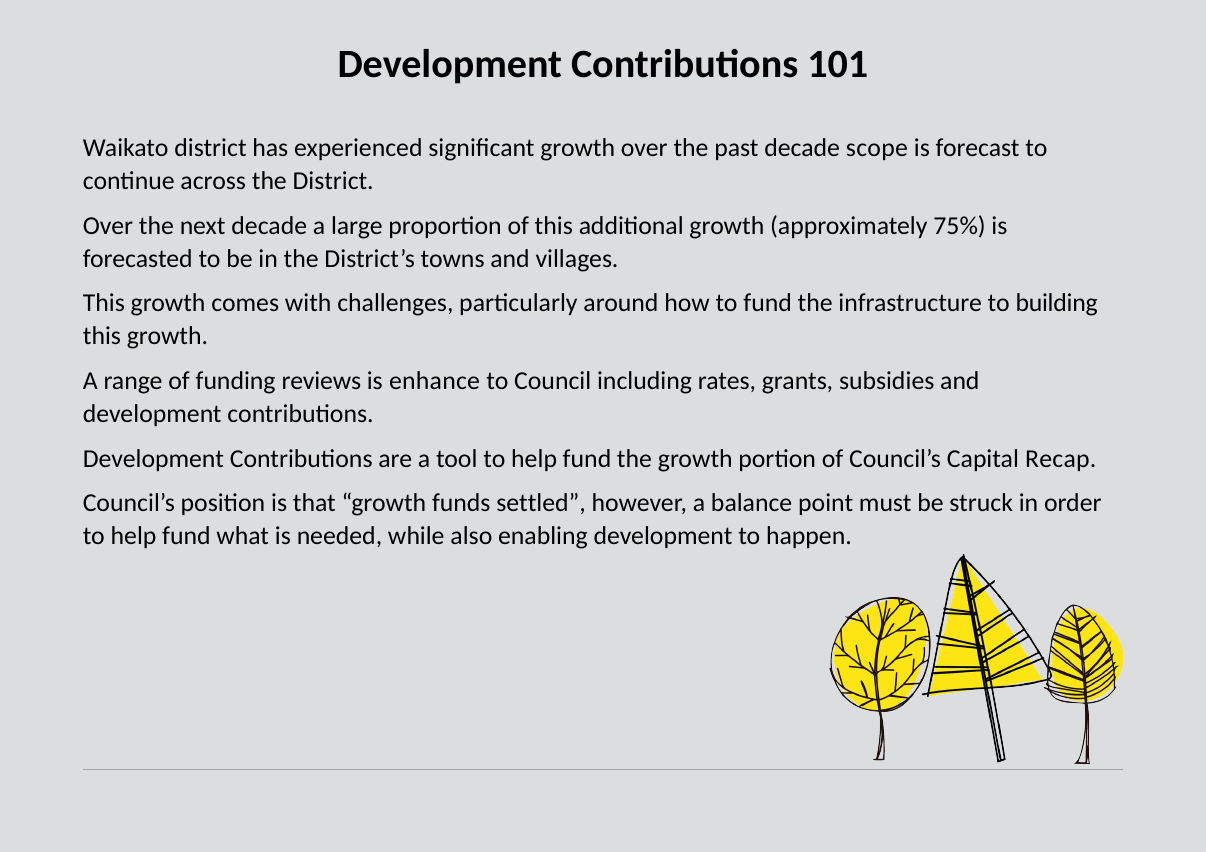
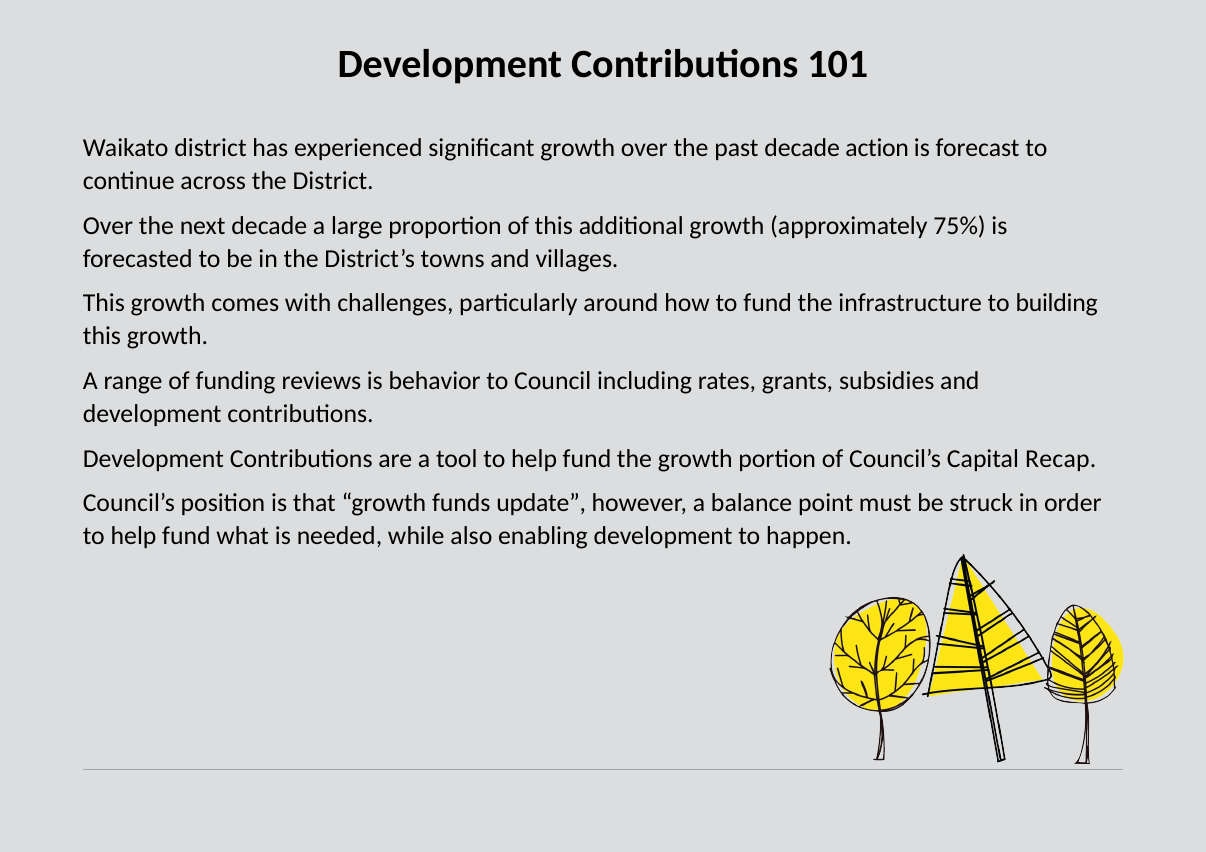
scope: scope -> action
enhance: enhance -> behavior
settled: settled -> update
